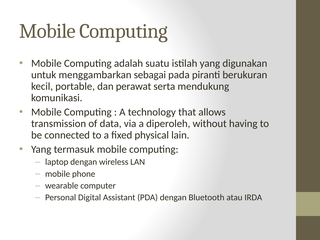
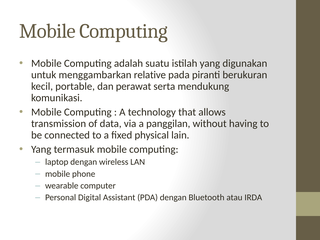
sebagai: sebagai -> relative
diperoleh: diperoleh -> panggilan
